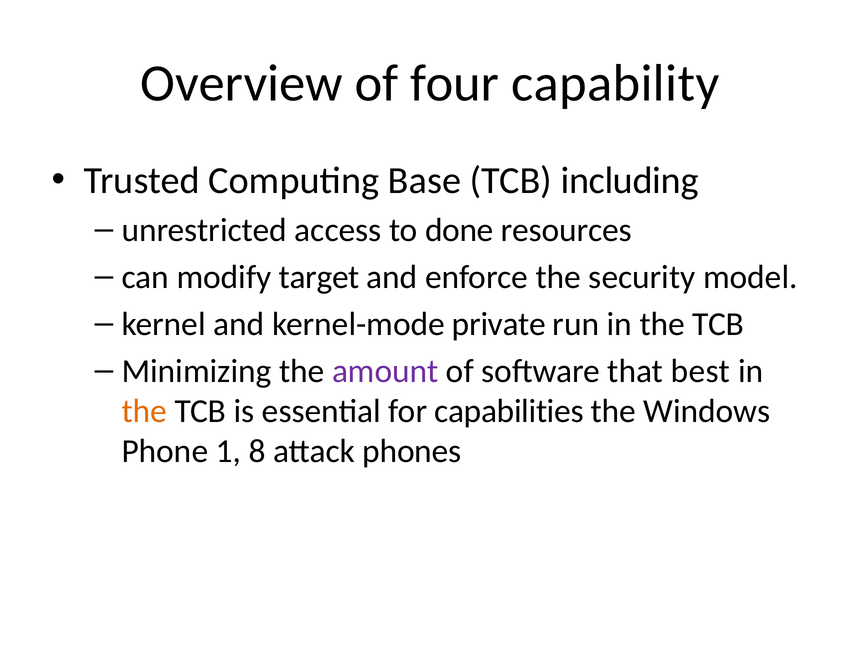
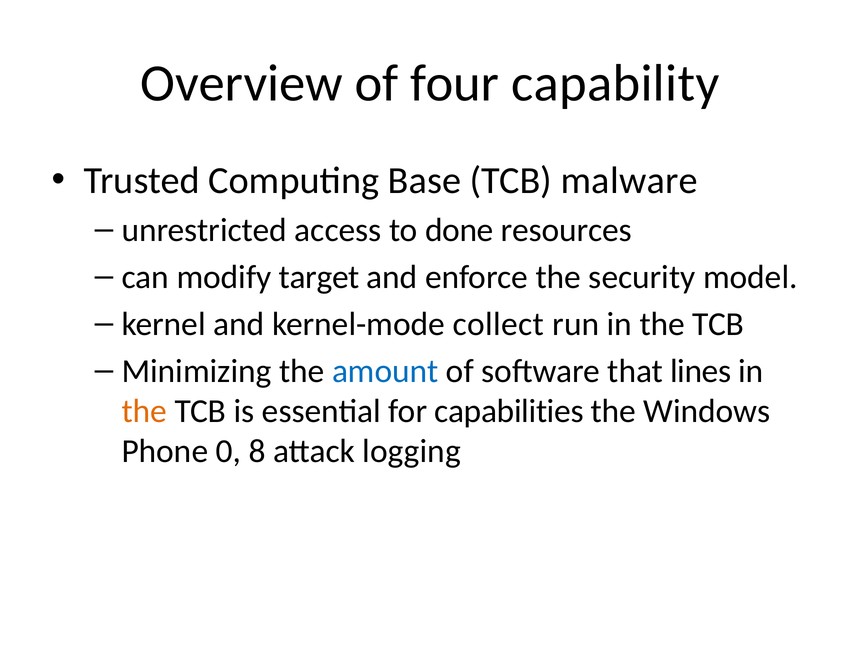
including: including -> malware
private: private -> collect
amount colour: purple -> blue
best: best -> lines
1: 1 -> 0
phones: phones -> logging
